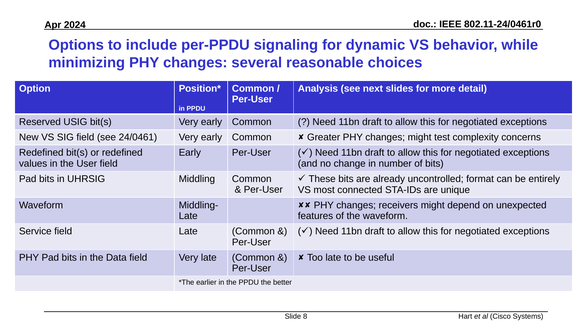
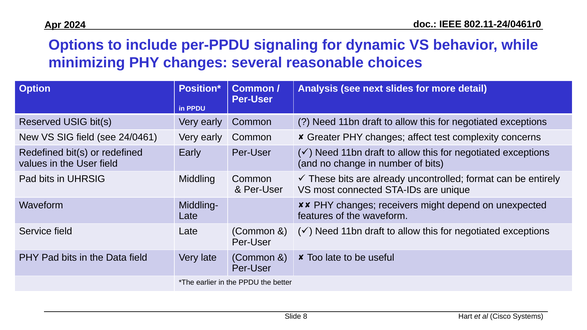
changes might: might -> affect
